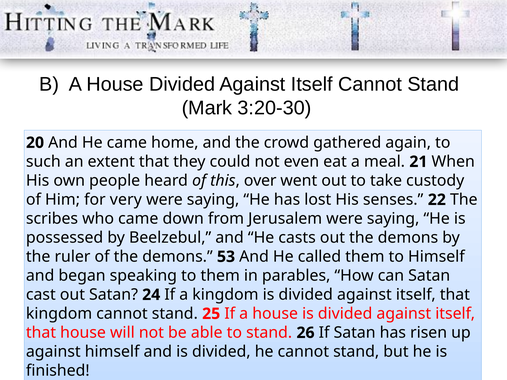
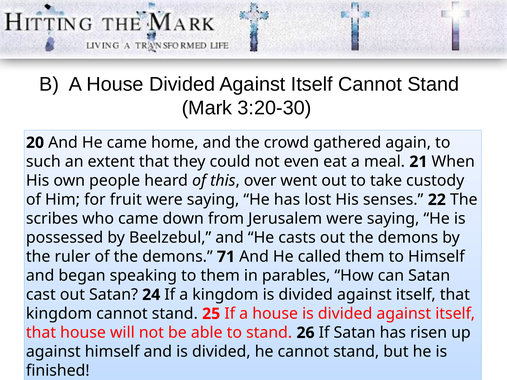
very: very -> fruit
53: 53 -> 71
